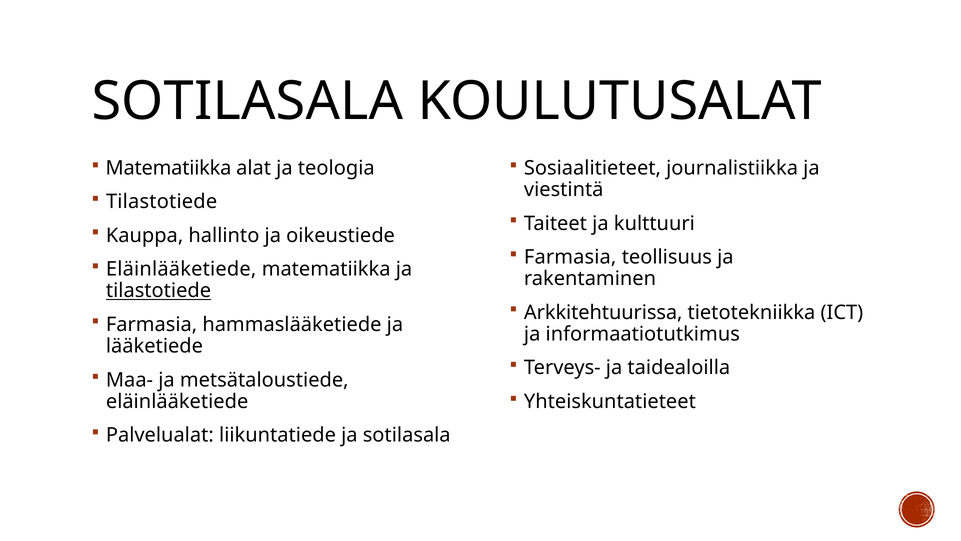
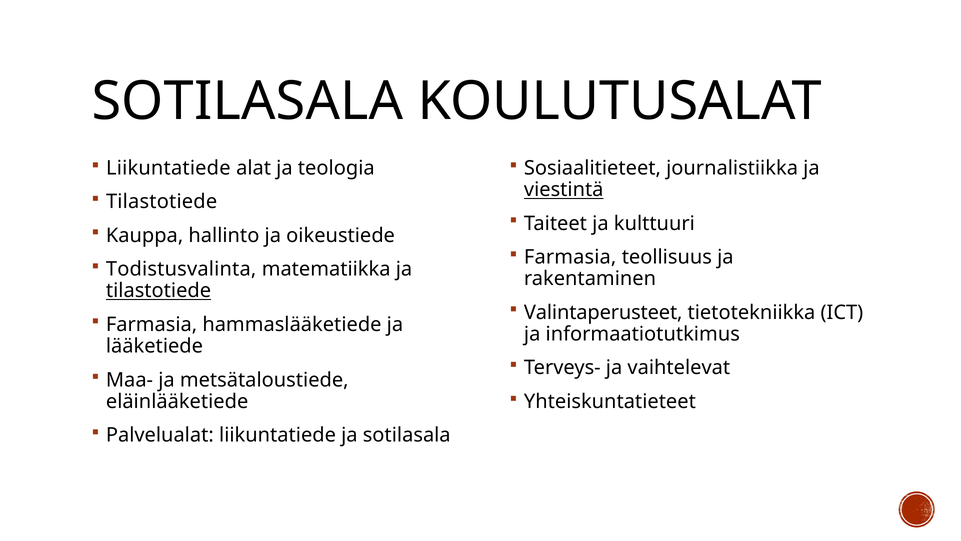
Matematiikka at (169, 168): Matematiikka -> Liikuntatiede
viestintä underline: none -> present
Eläinlääketiede at (181, 269): Eläinlääketiede -> Todistusvalinta
Arkkitehtuurissa: Arkkitehtuurissa -> Valintaperusteet
taidealoilla: taidealoilla -> vaihtelevat
